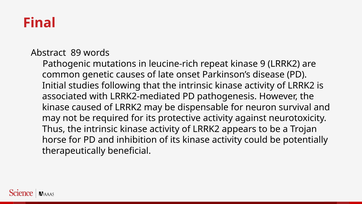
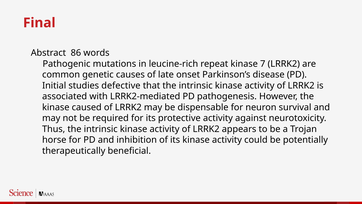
89: 89 -> 86
9: 9 -> 7
following: following -> defective
